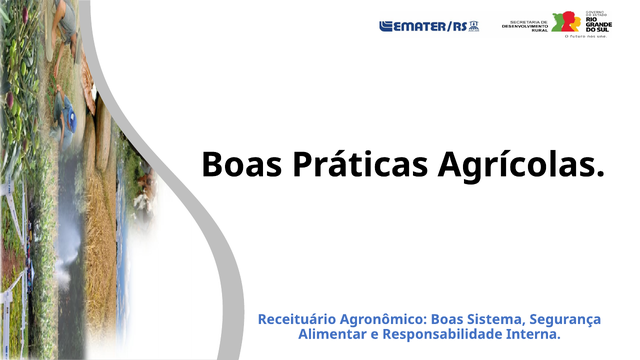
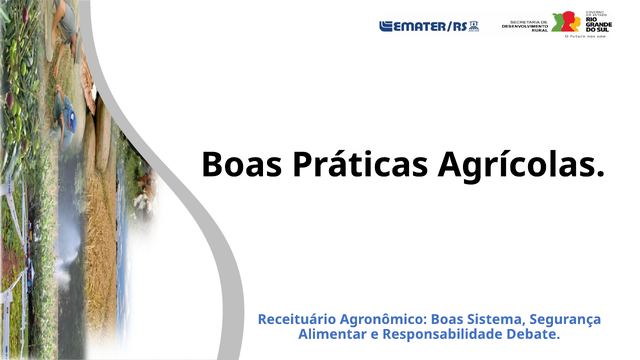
Interna: Interna -> Debate
